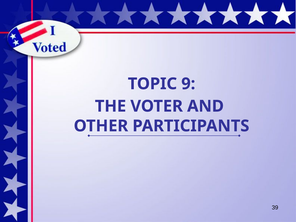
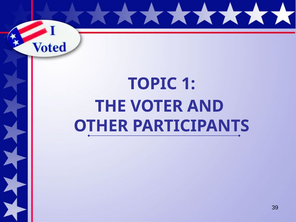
9: 9 -> 1
